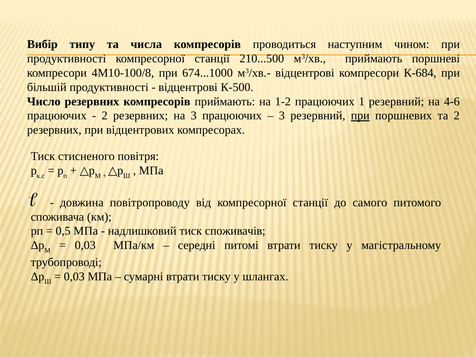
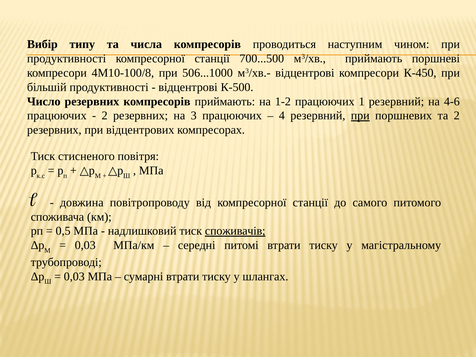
210...500: 210...500 -> 700...500
674...1000: 674...1000 -> 506...1000
К-684: К-684 -> К-450
3 at (282, 116): 3 -> 4
споживачів underline: none -> present
